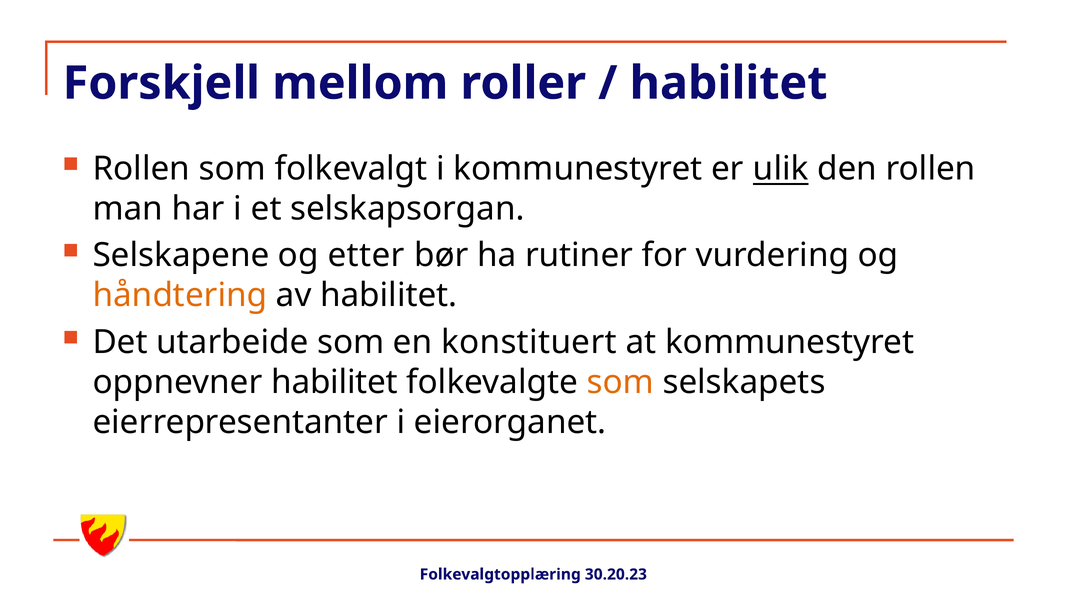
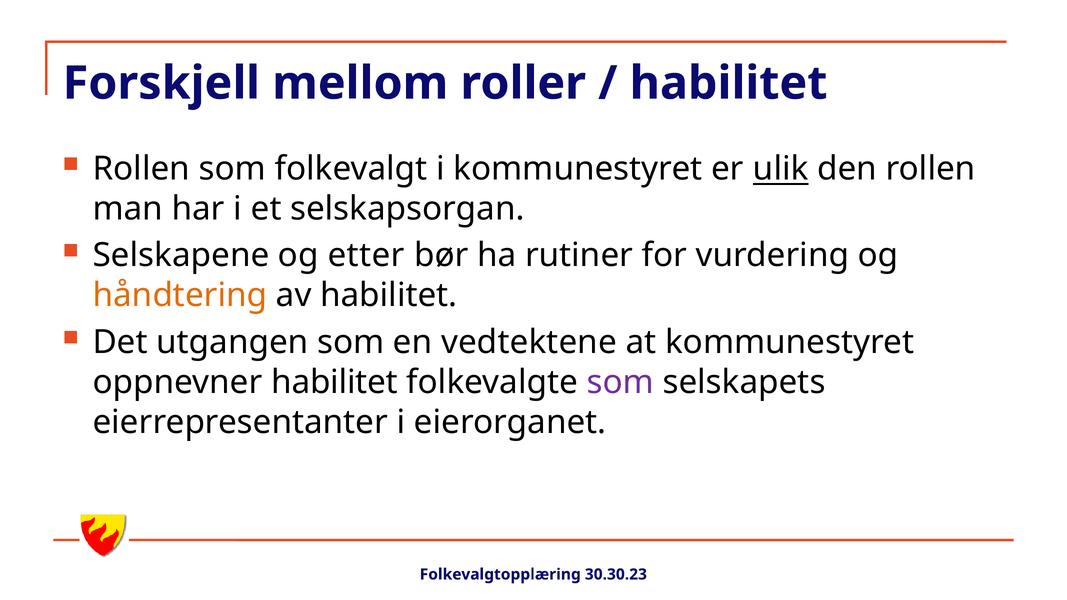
utarbeide: utarbeide -> utgangen
konstituert: konstituert -> vedtektene
som at (620, 382) colour: orange -> purple
30.20.23: 30.20.23 -> 30.30.23
